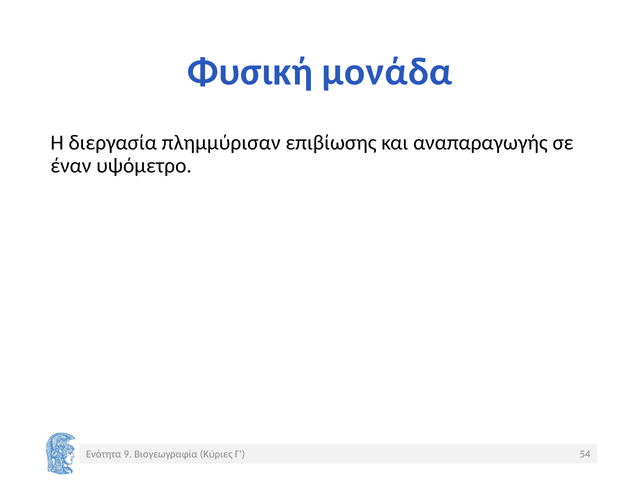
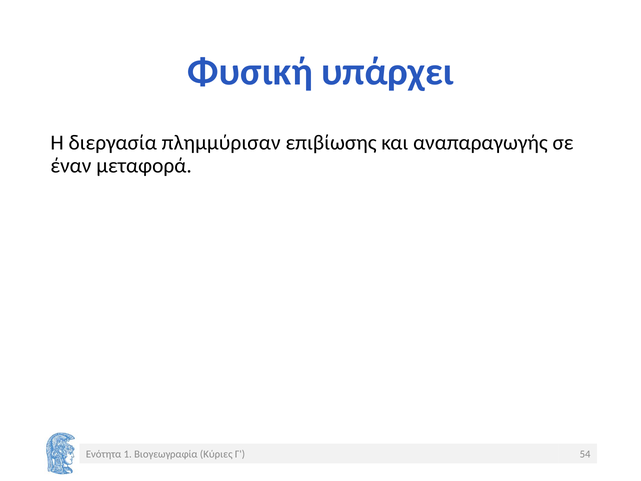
μονάδα: μονάδα -> υπάρχει
υψόμετρο: υψόμετρο -> μεταφορά
9: 9 -> 1
